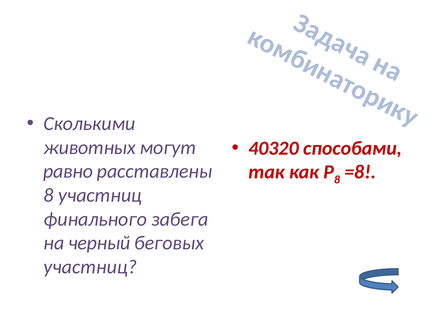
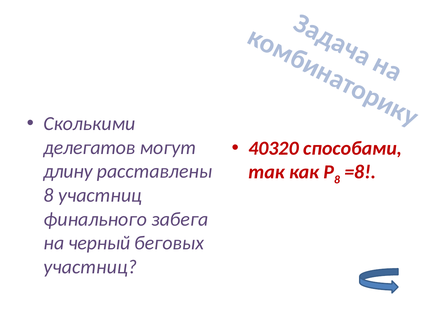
животных: животных -> делегатов
равно: равно -> длину
